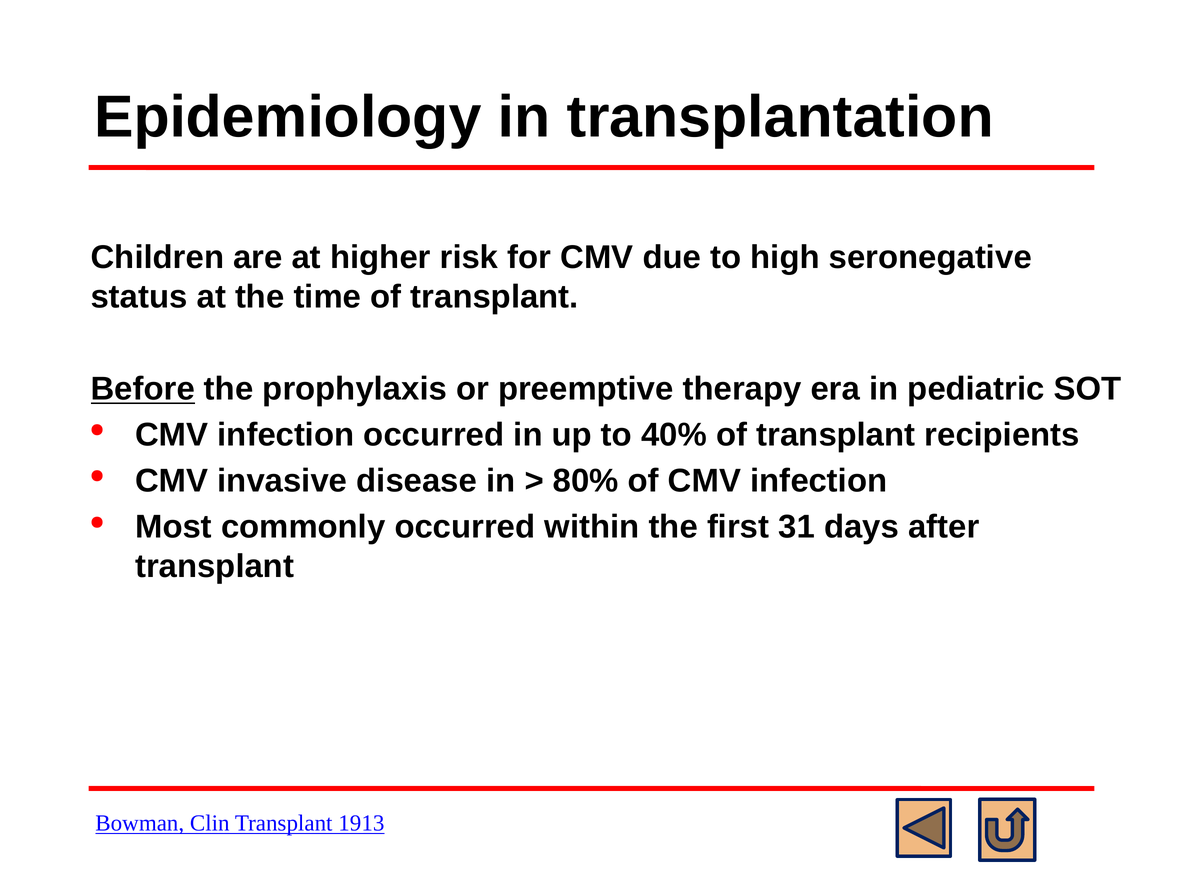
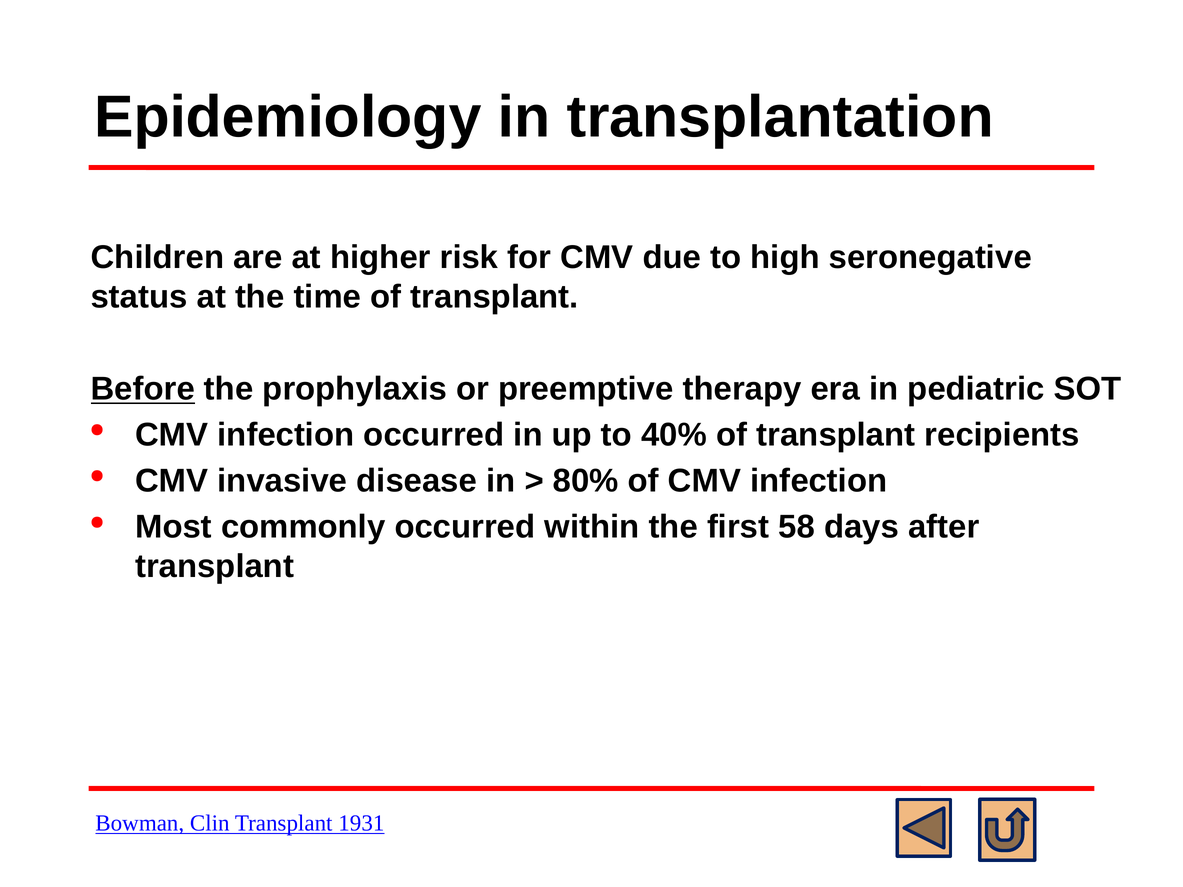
31: 31 -> 58
1913: 1913 -> 1931
